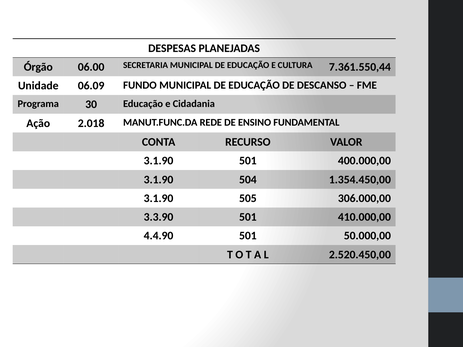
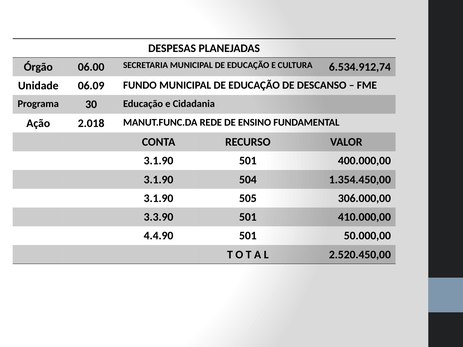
7.361.550,44: 7.361.550,44 -> 6.534.912,74
